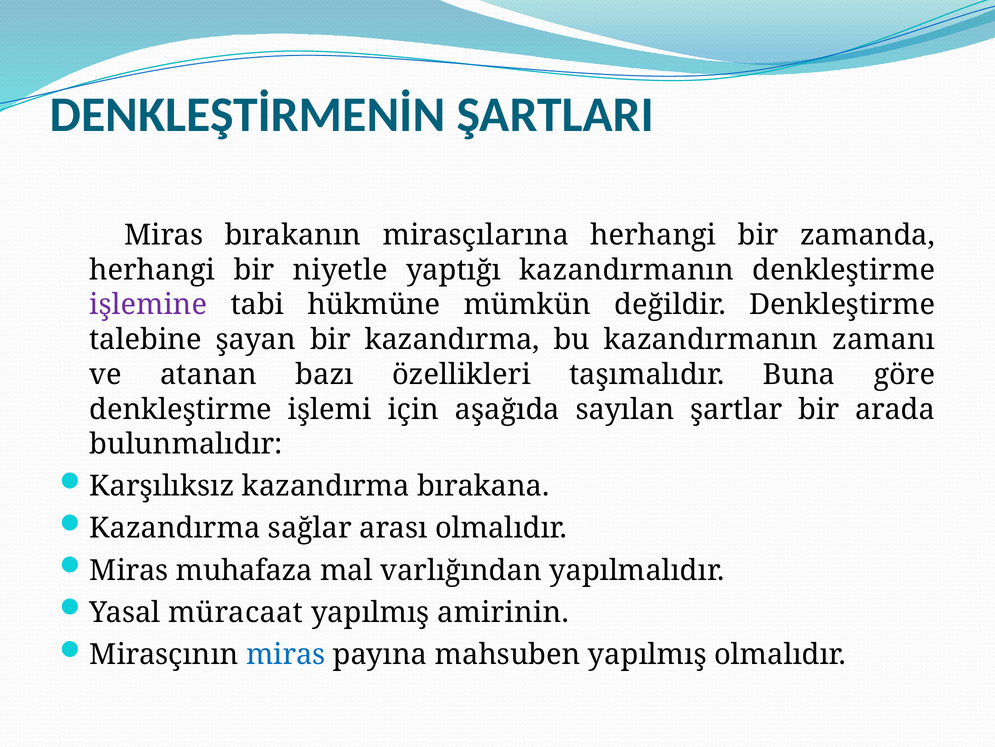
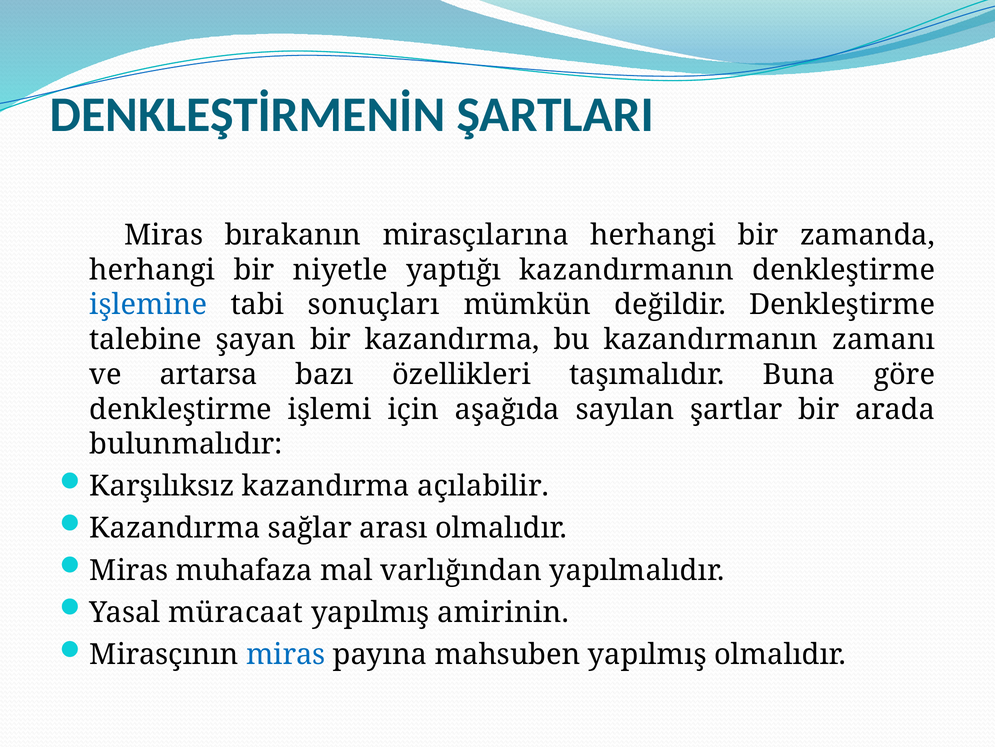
işlemine colour: purple -> blue
hükmüne: hükmüne -> sonuçları
atanan: atanan -> artarsa
bırakana: bırakana -> açılabilir
